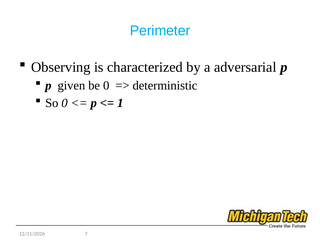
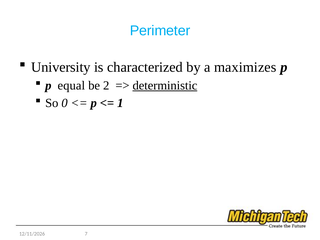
Observing: Observing -> University
adversarial: adversarial -> maximizes
given: given -> equal
be 0: 0 -> 2
deterministic underline: none -> present
